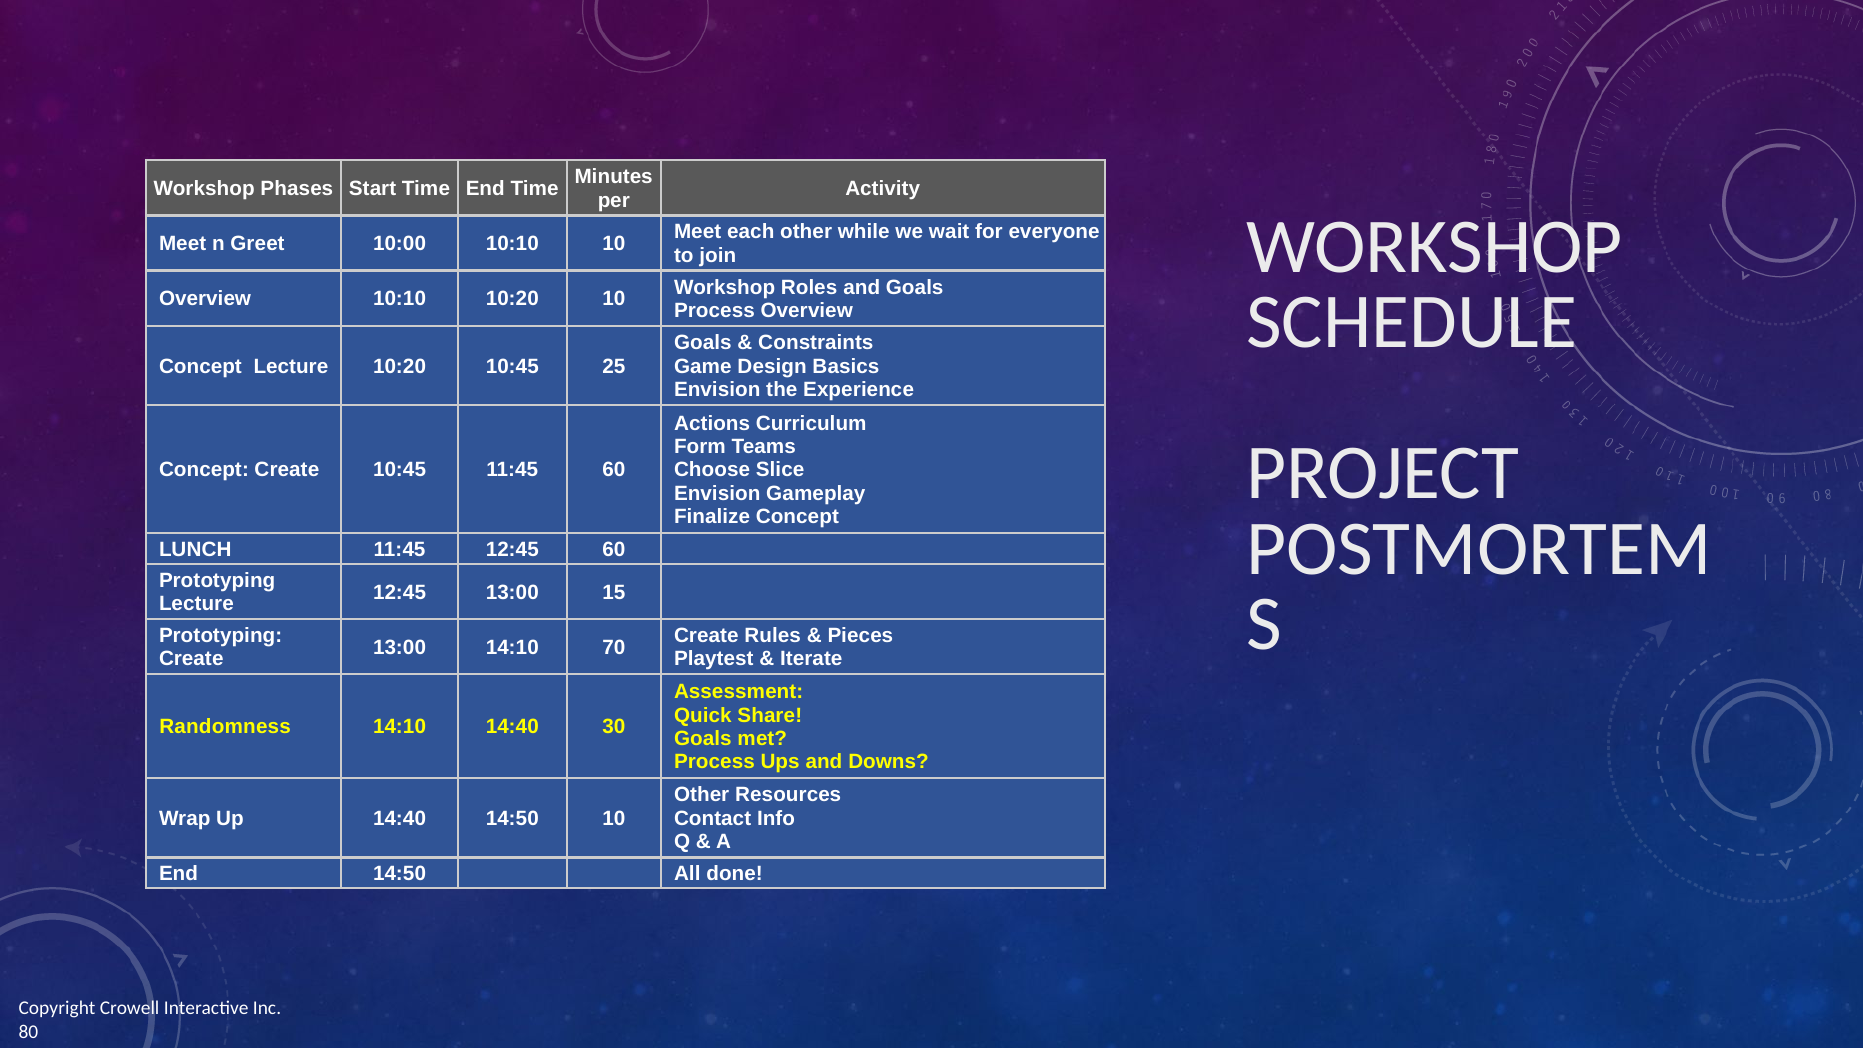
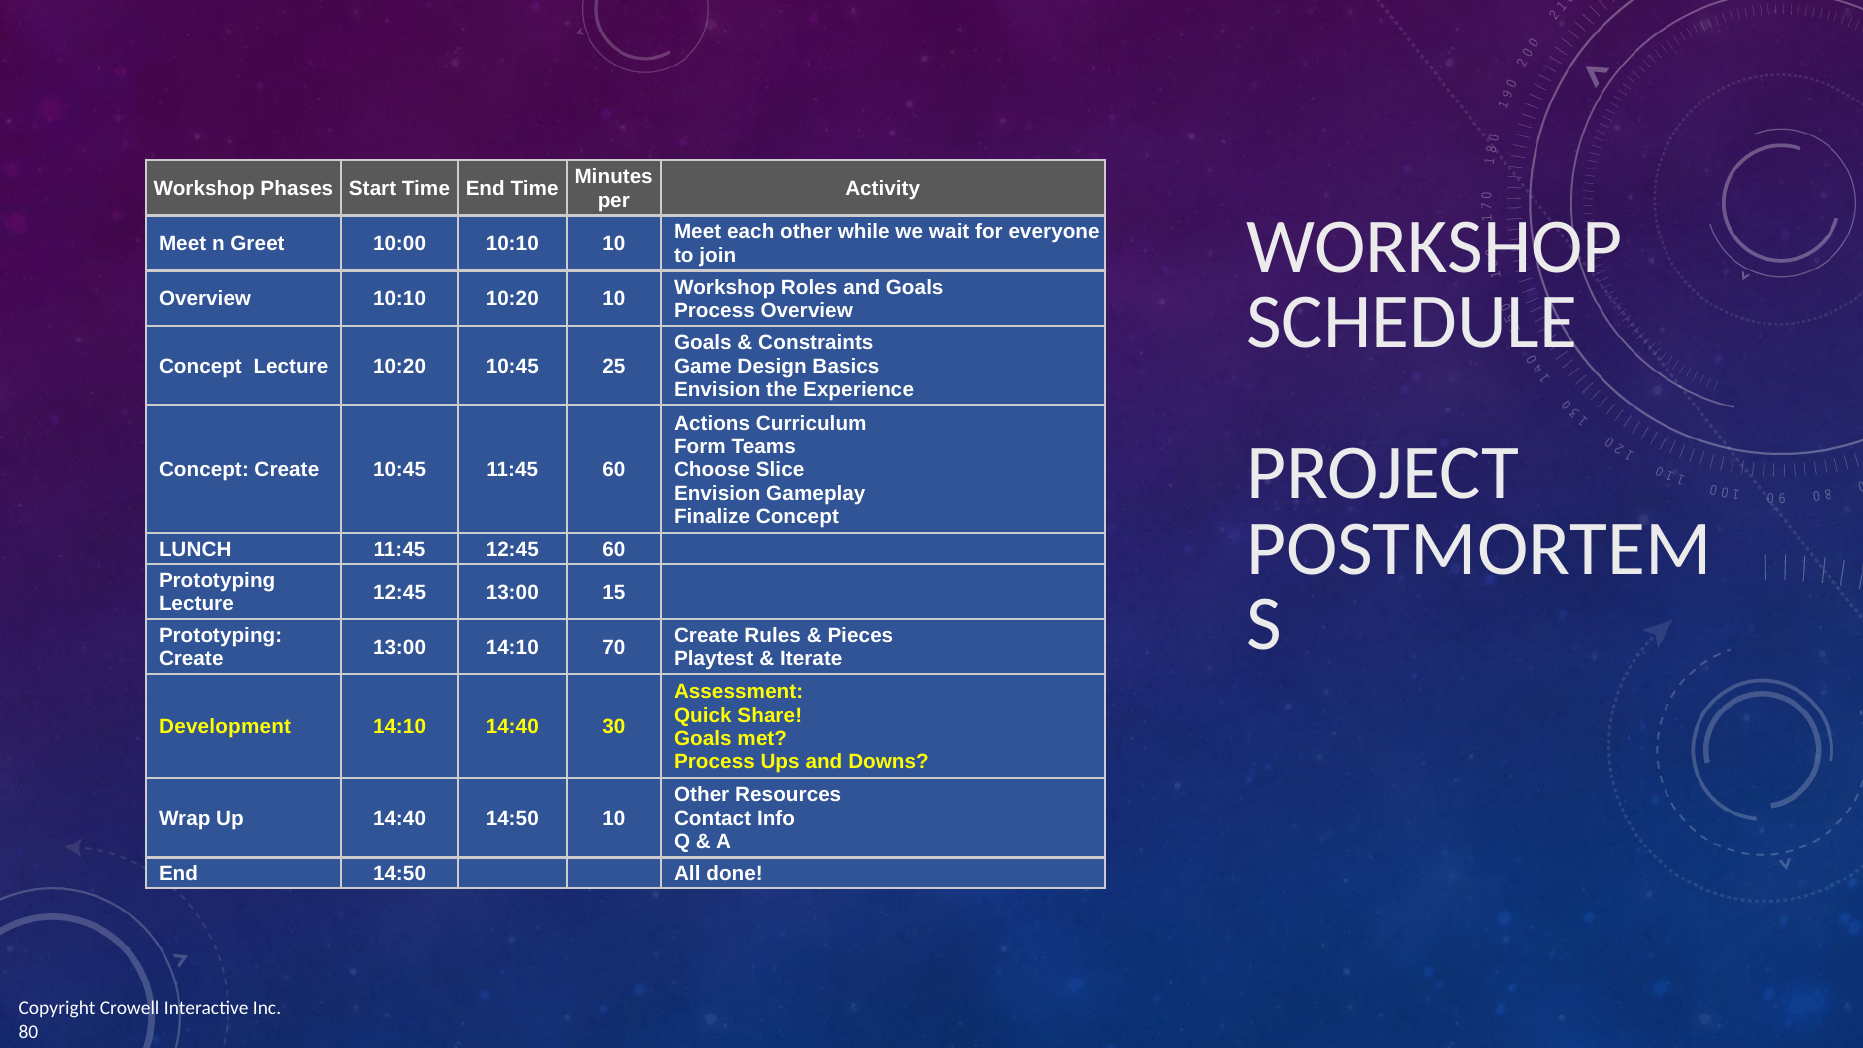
Randomness: Randomness -> Development
